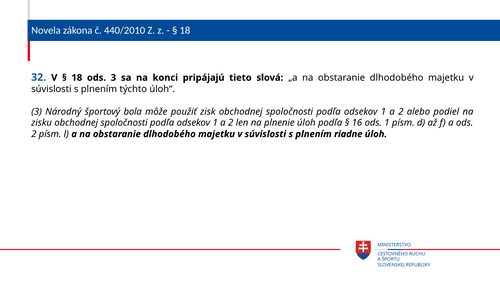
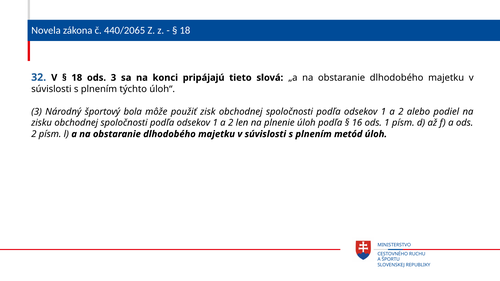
440/2010: 440/2010 -> 440/2065
riadne: riadne -> metód
